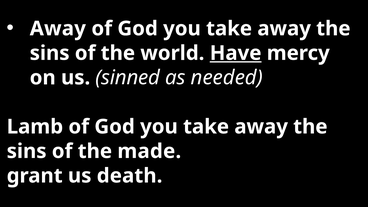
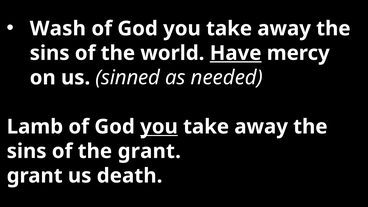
Away at (58, 29): Away -> Wash
you at (159, 127) underline: none -> present
the made: made -> grant
